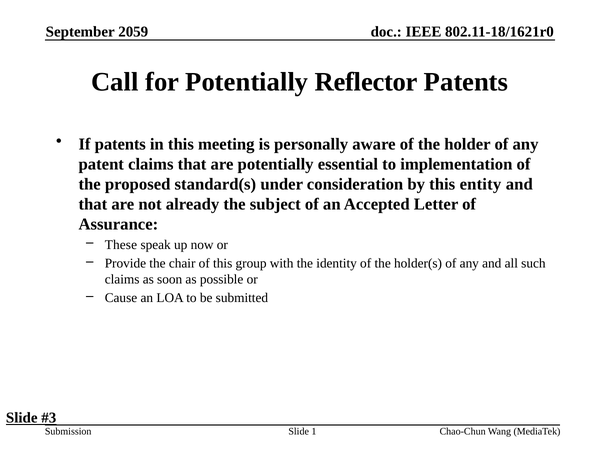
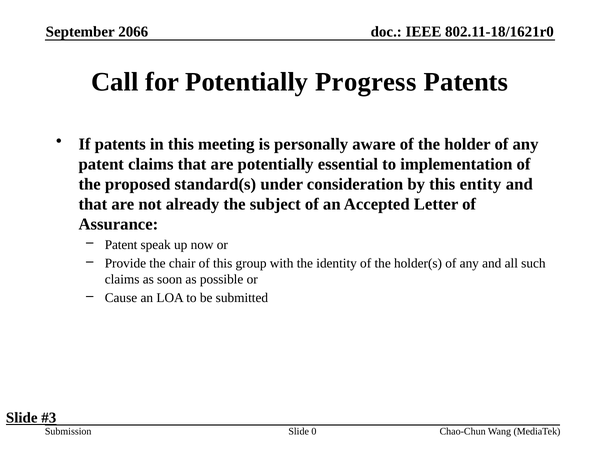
2059: 2059 -> 2066
Reflector: Reflector -> Progress
These at (121, 245): These -> Patent
1: 1 -> 0
